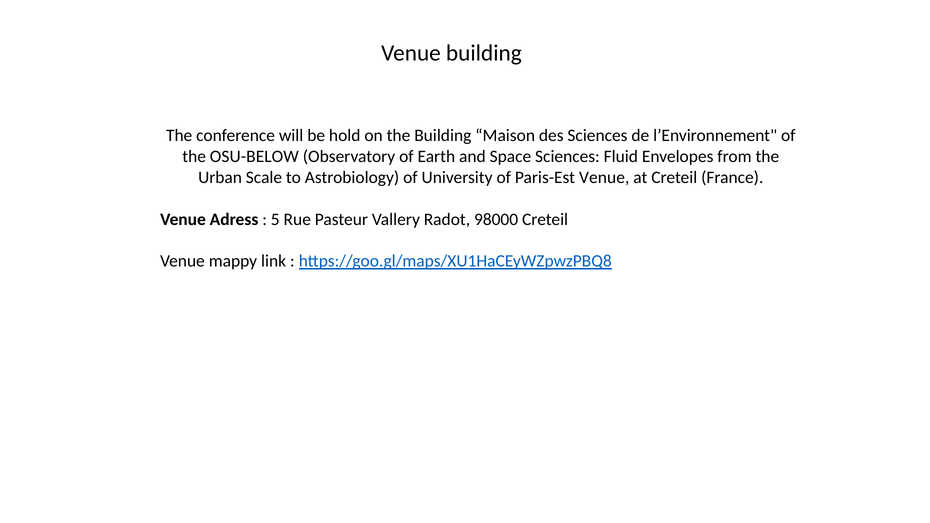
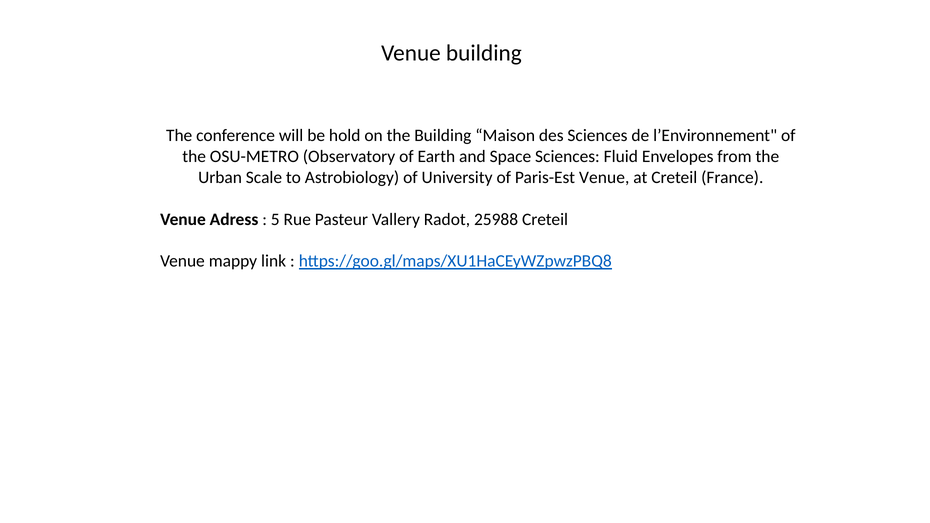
OSU-BELOW: OSU-BELOW -> OSU-METRO
98000: 98000 -> 25988
